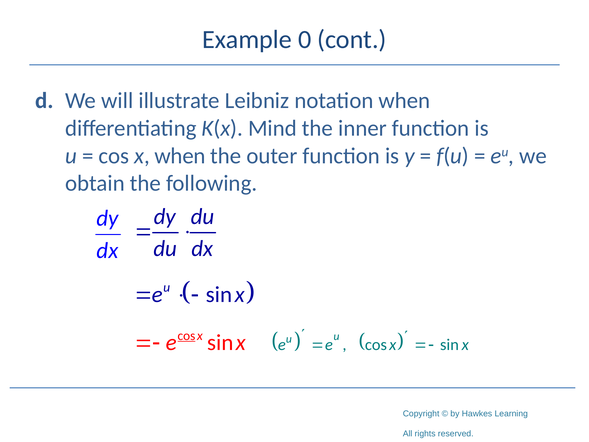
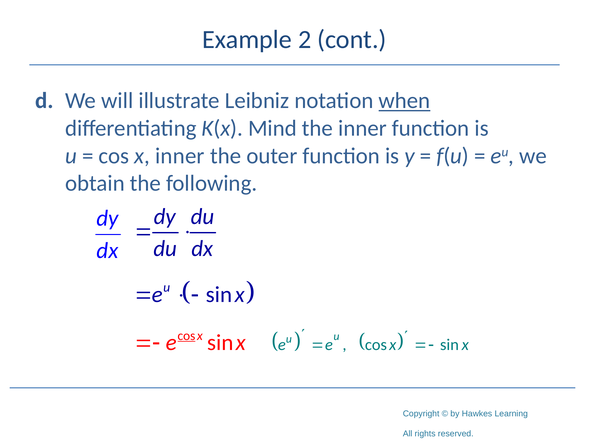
0: 0 -> 2
when at (404, 101) underline: none -> present
x when: when -> inner
